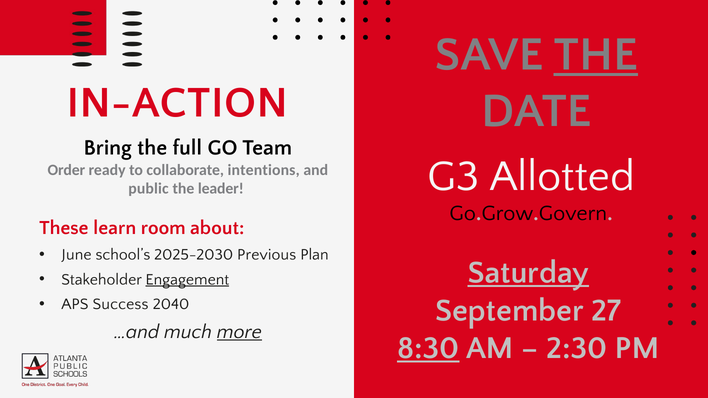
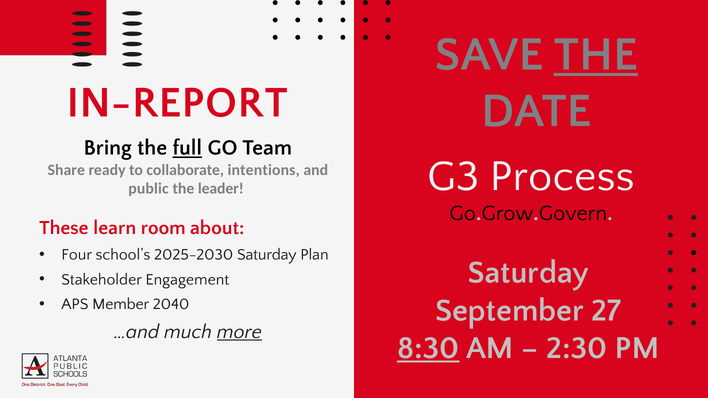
IN-ACTION: IN-ACTION -> IN-REPORT
full underline: none -> present
Order: Order -> Share
Allotted: Allotted -> Process
June: June -> Four
2025-2030 Previous: Previous -> Saturday
Saturday at (528, 273) underline: present -> none
Engagement underline: present -> none
Success: Success -> Member
